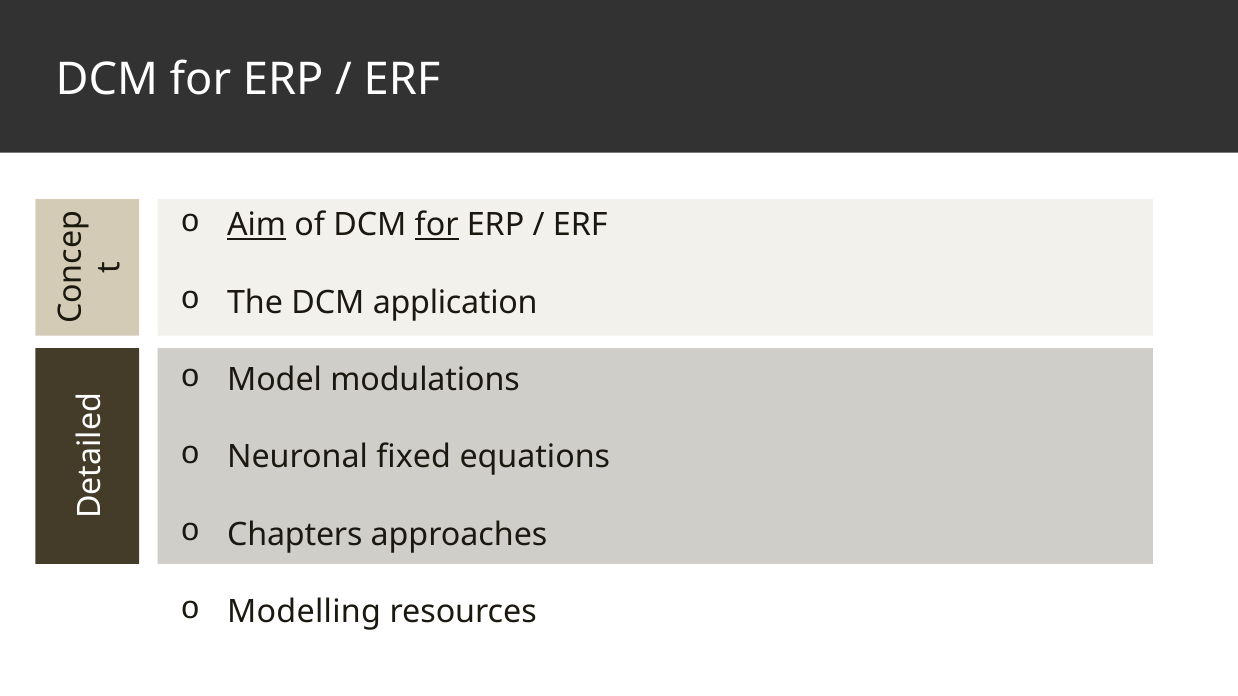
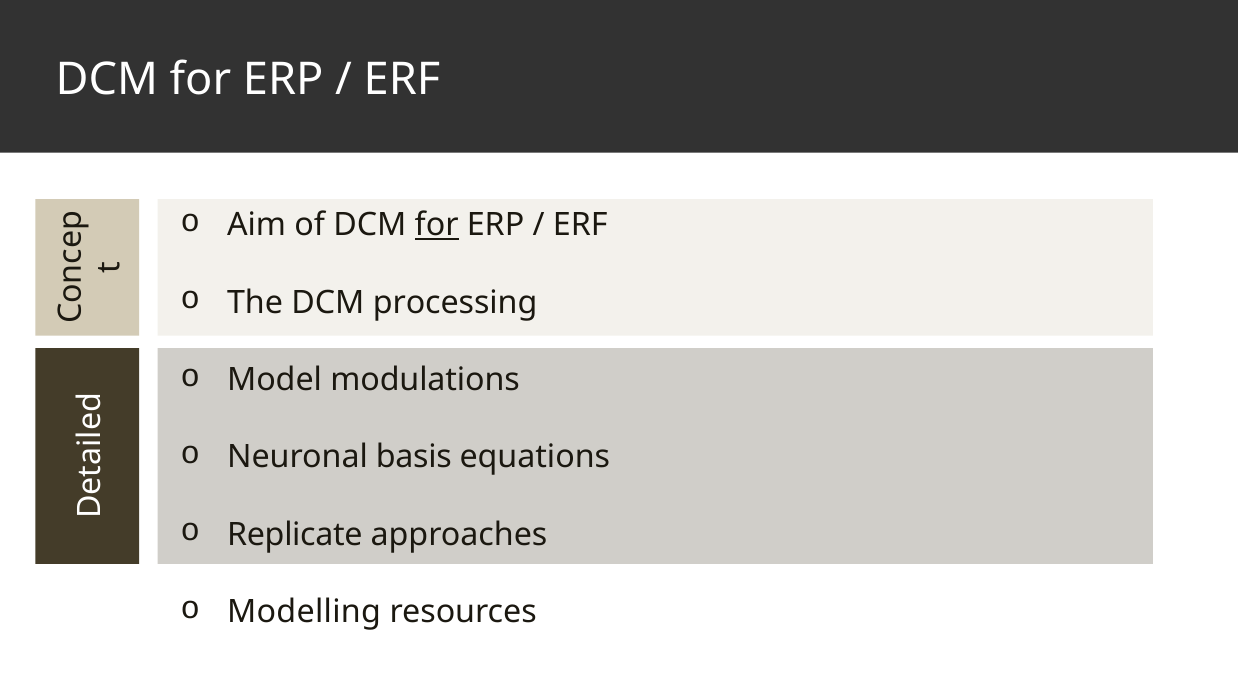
Aim underline: present -> none
application: application -> processing
fixed: fixed -> basis
Chapters: Chapters -> Replicate
